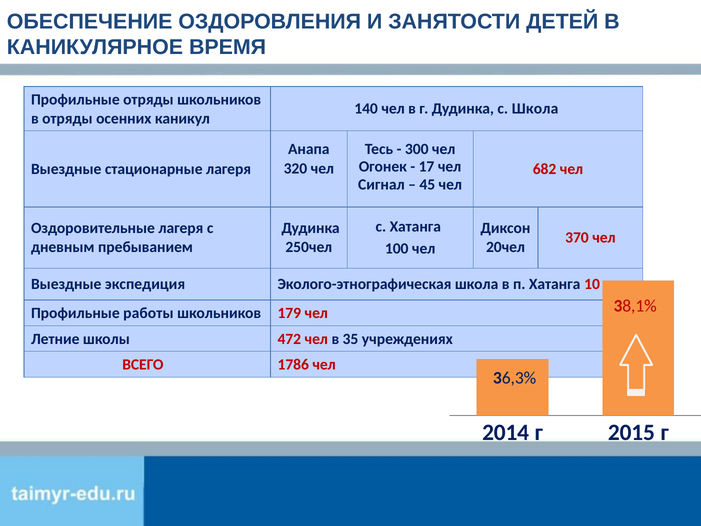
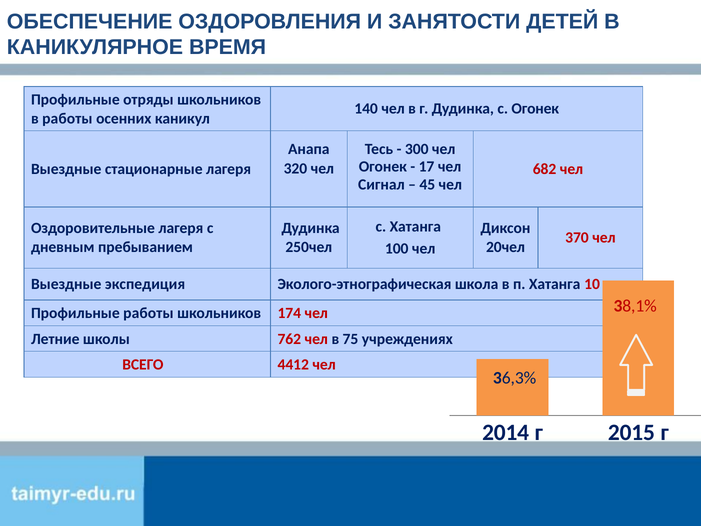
с Школа: Школа -> Огонек
в отряды: отряды -> работы
179: 179 -> 174
472: 472 -> 762
35: 35 -> 75
1786: 1786 -> 4412
